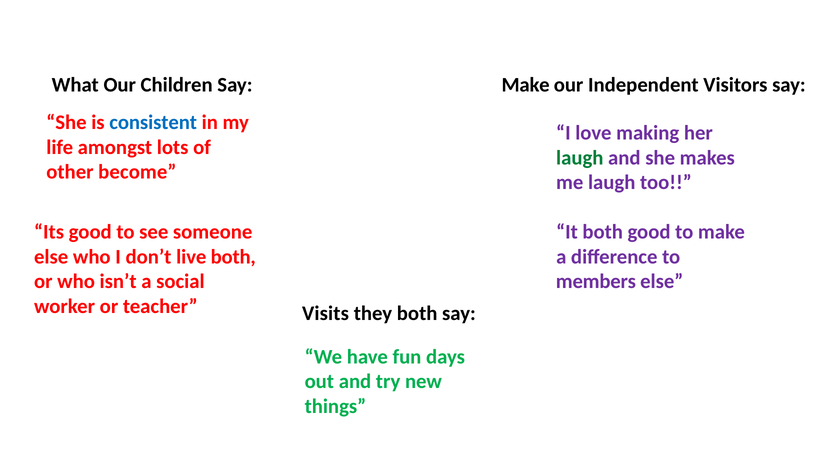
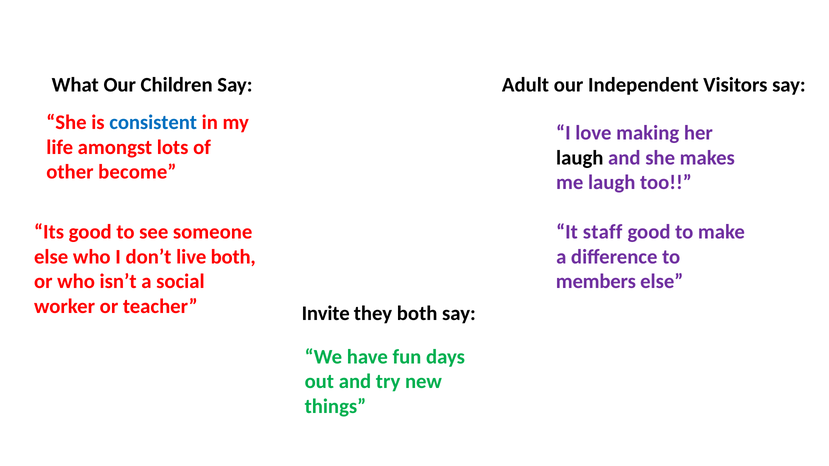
Say Make: Make -> Adult
laugh at (580, 158) colour: green -> black
It both: both -> staff
Visits: Visits -> Invite
